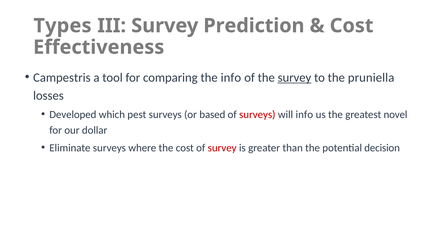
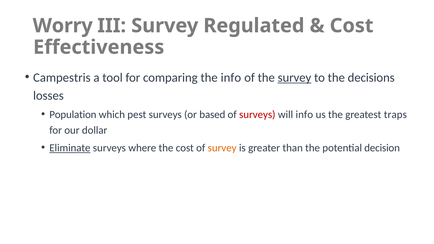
Types: Types -> Worry
Prediction: Prediction -> Regulated
pruniella: pruniella -> decisions
Developed: Developed -> Population
novel: novel -> traps
Eliminate underline: none -> present
survey at (222, 148) colour: red -> orange
